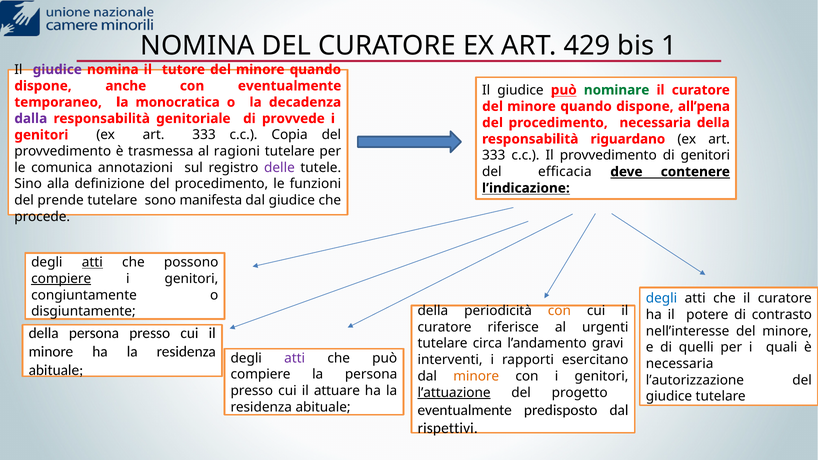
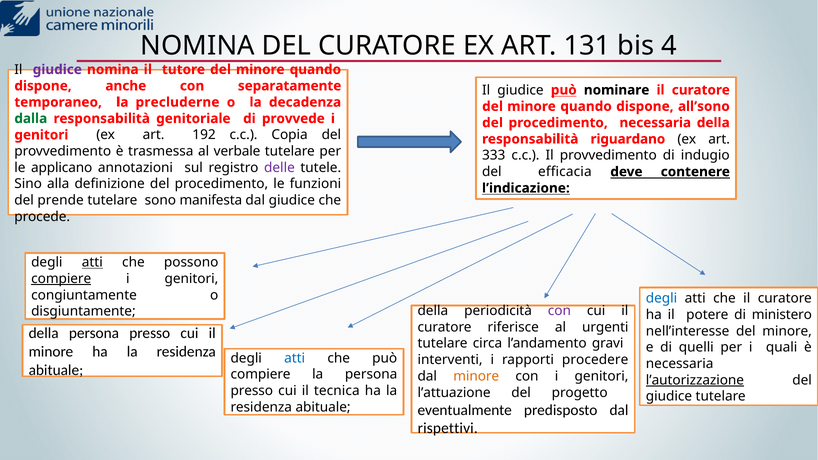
429: 429 -> 131
1: 1 -> 4
con eventualmente: eventualmente -> separatamente
nominare colour: green -> black
monocratica: monocratica -> precluderne
all’pena: all’pena -> all’sono
dalla colour: purple -> green
genitori ex art 333: 333 -> 192
ragioni: ragioni -> verbale
di genitori: genitori -> indugio
comunica: comunica -> applicano
con at (559, 311) colour: orange -> purple
contrasto: contrasto -> ministero
atti at (295, 358) colour: purple -> blue
esercitano: esercitano -> procedere
l’autorizzazione underline: none -> present
attuare: attuare -> tecnica
l’attuazione underline: present -> none
